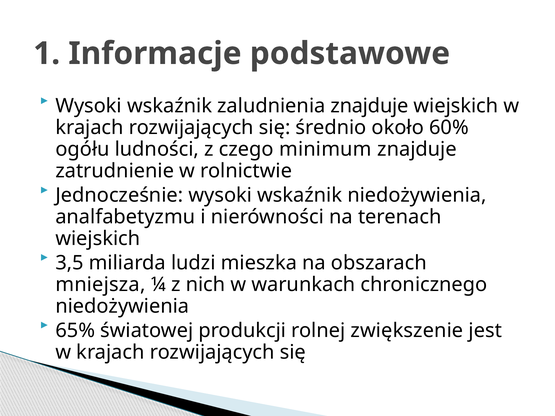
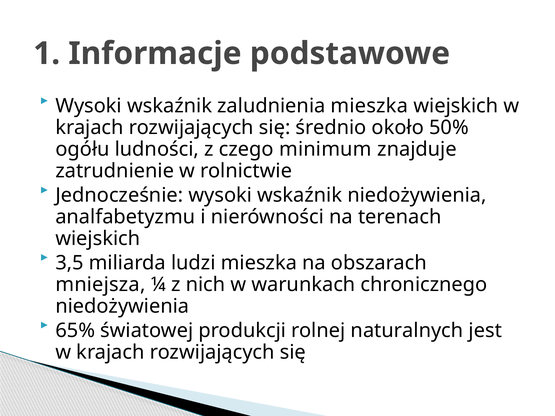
zaludnienia znajduje: znajduje -> mieszka
60%: 60% -> 50%
zwiększenie: zwiększenie -> naturalnych
